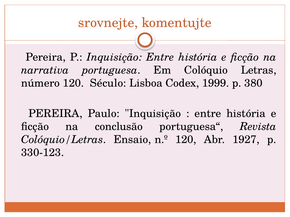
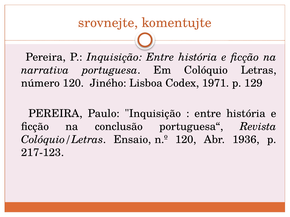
Século: Século -> Jiného
1999: 1999 -> 1971
380: 380 -> 129
1927: 1927 -> 1936
330-123: 330-123 -> 217-123
